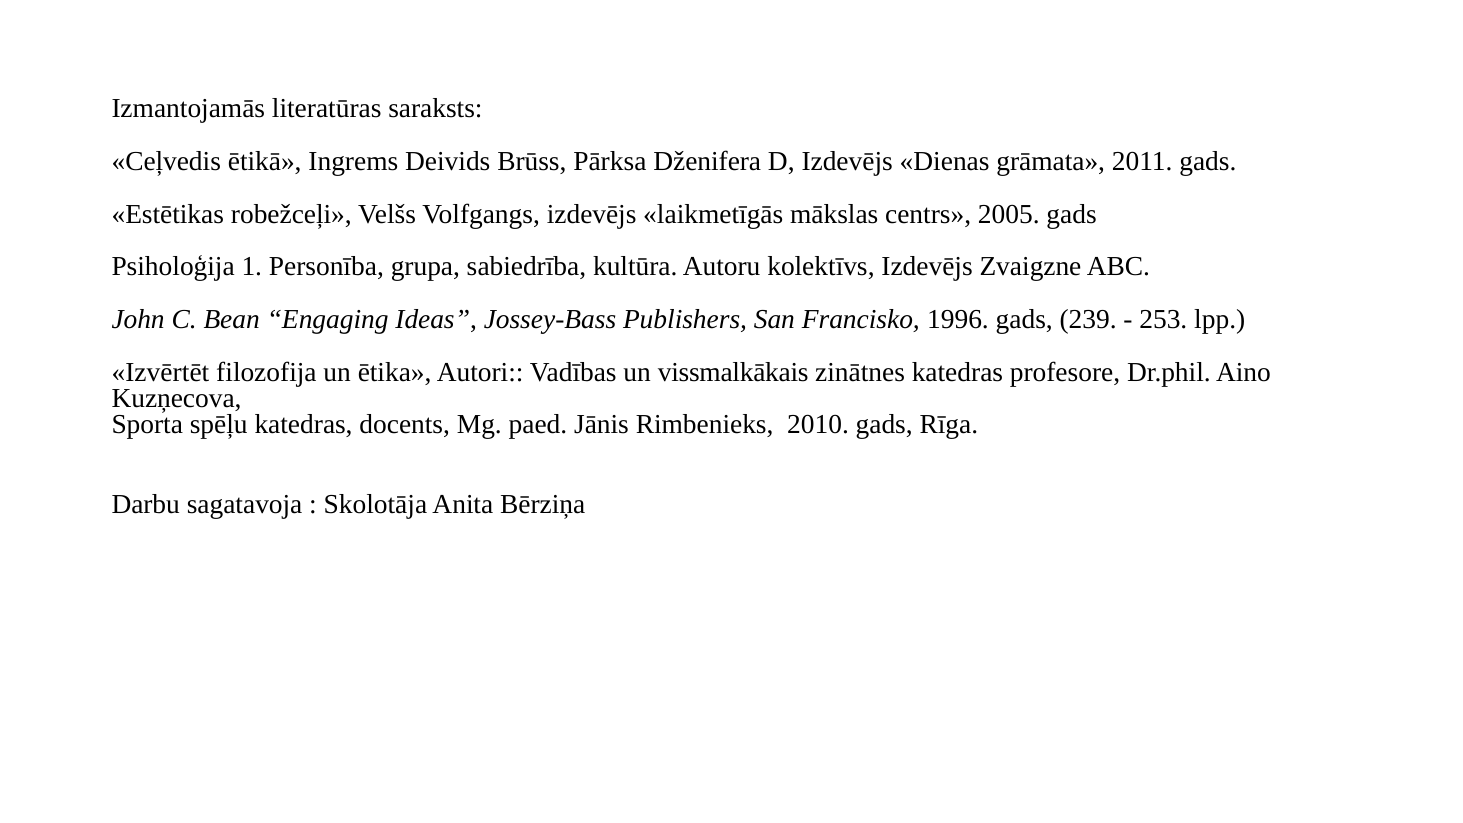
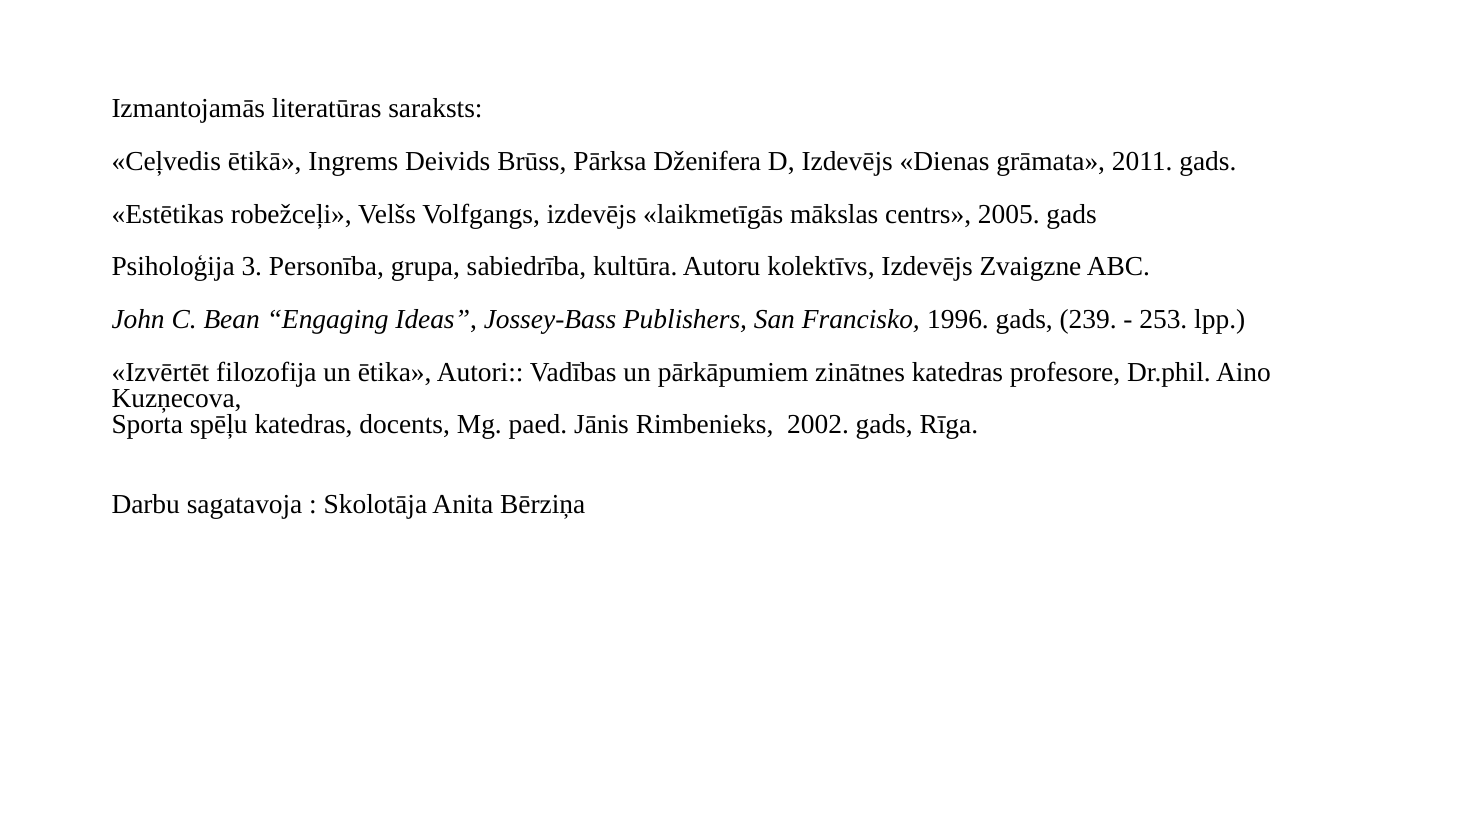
1: 1 -> 3
vissmalkākais: vissmalkākais -> pārkāpumiem
2010: 2010 -> 2002
